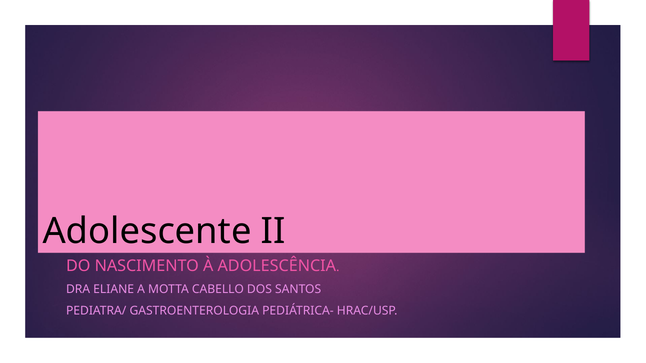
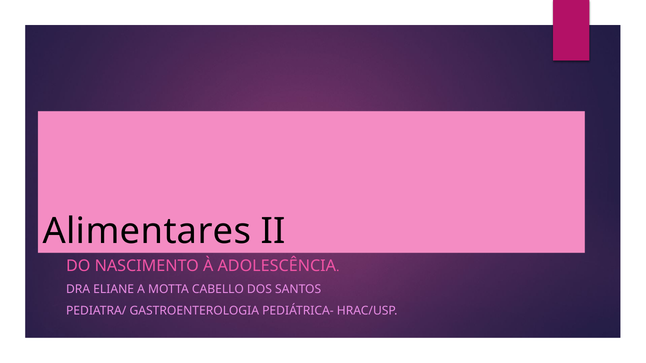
Adolescente: Adolescente -> Alimentares
